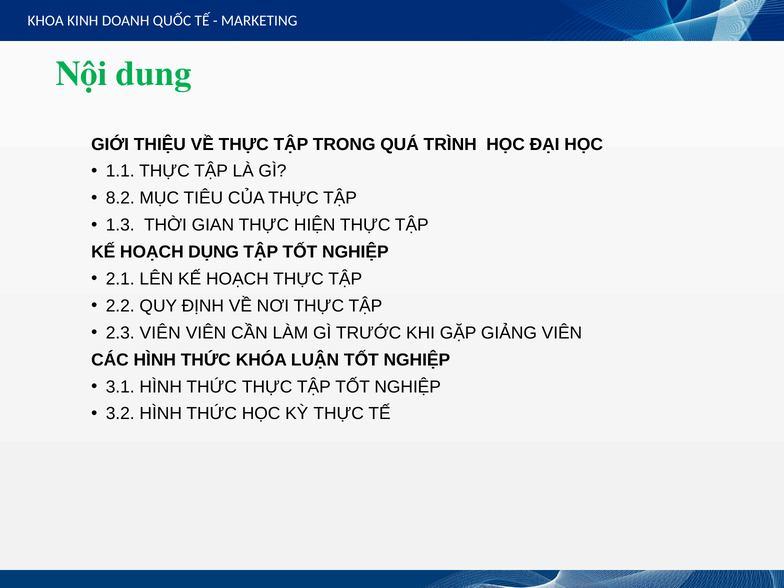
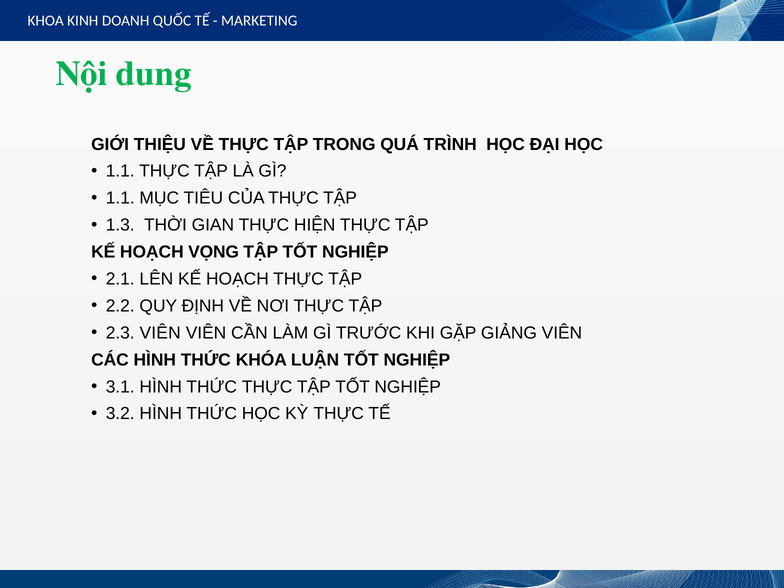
8.2 at (120, 198): 8.2 -> 1.1
DỤNG: DỤNG -> VỌNG
